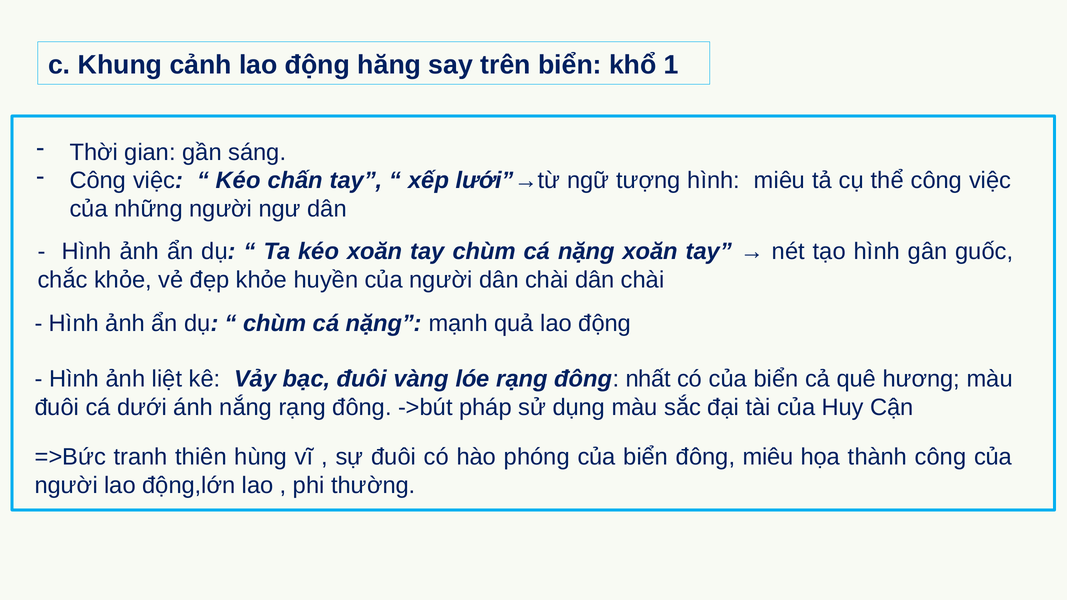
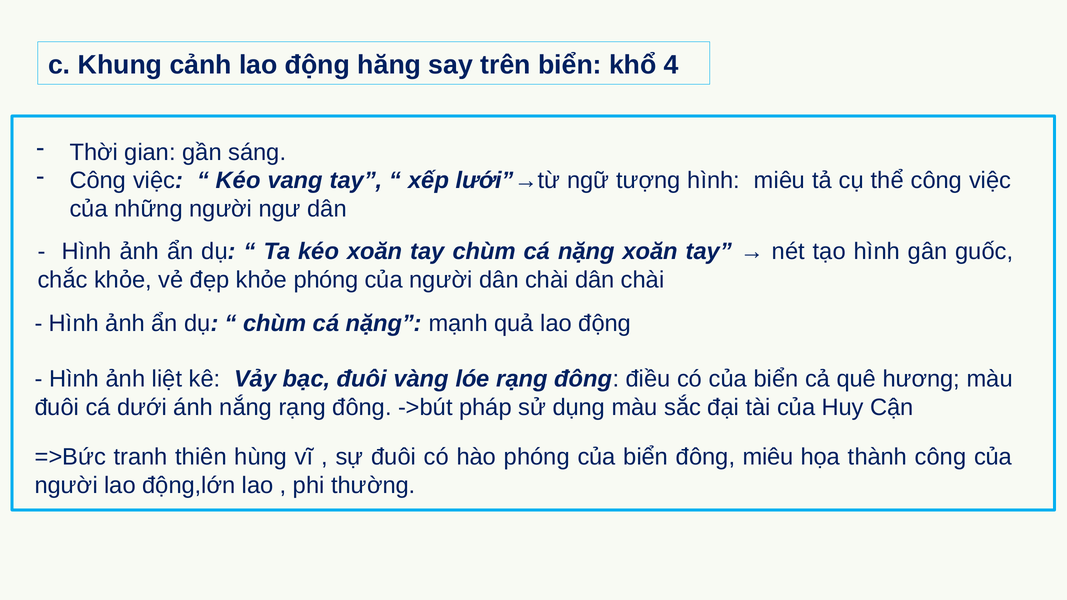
1: 1 -> 4
chấn: chấn -> vang
khỏe huyền: huyền -> phóng
nhất: nhất -> điều
